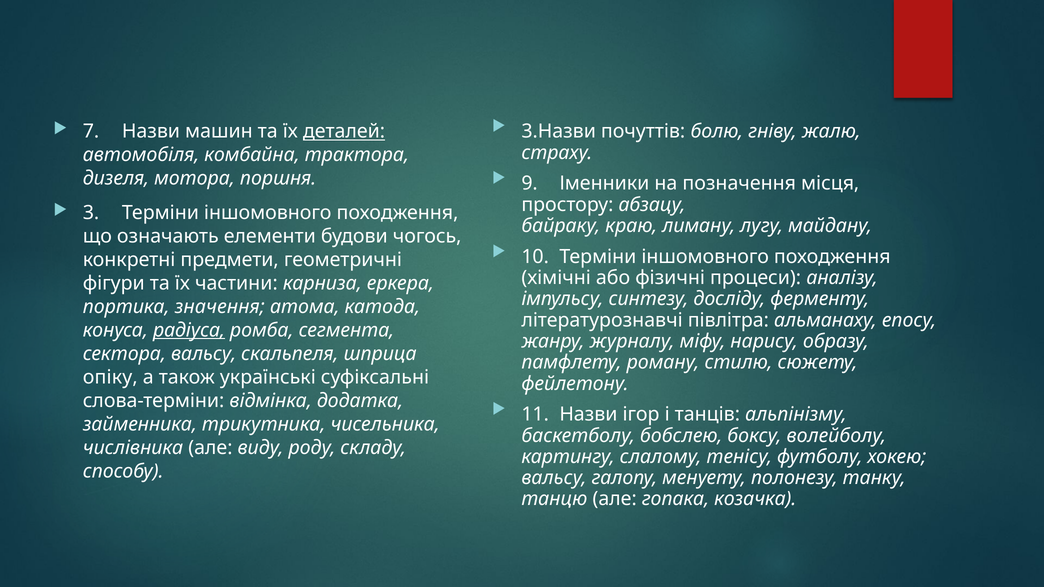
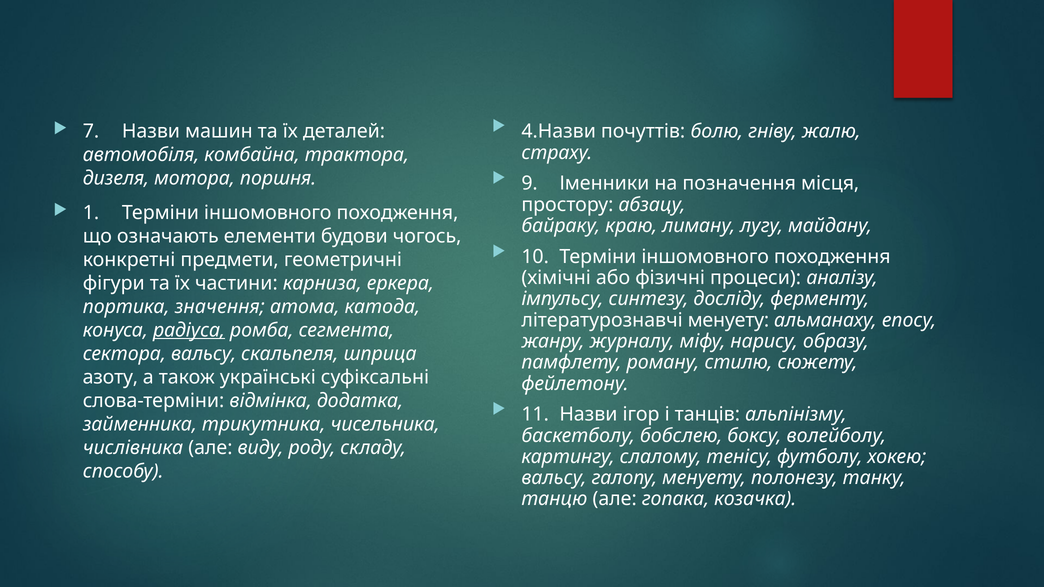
3.Назви: 3.Назви -> 4.Назви
деталей underline: present -> none
3: 3 -> 1
літературознавчі півлітра: півлітра -> менуету
опіку: опіку -> азоту
